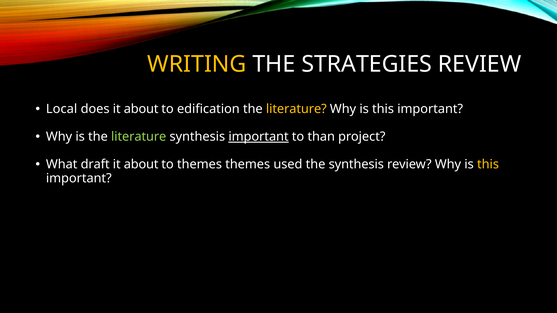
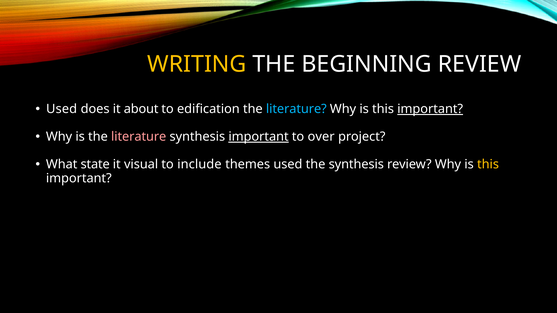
STRATEGIES: STRATEGIES -> BEGINNING
Local at (62, 109): Local -> Used
literature at (296, 109) colour: yellow -> light blue
important at (430, 109) underline: none -> present
literature at (139, 137) colour: light green -> pink
than: than -> over
draft: draft -> state
about at (141, 165): about -> visual
to themes: themes -> include
